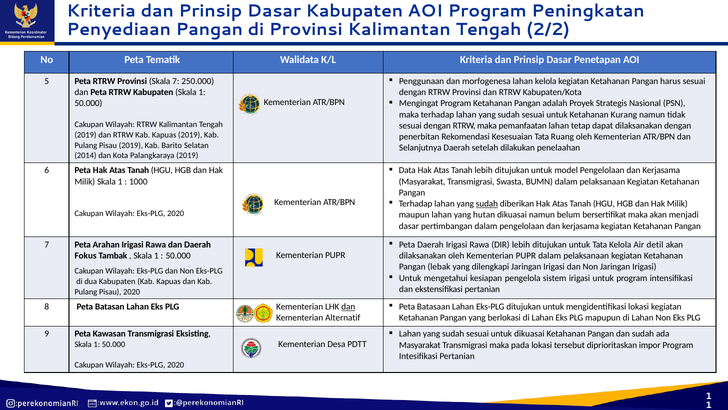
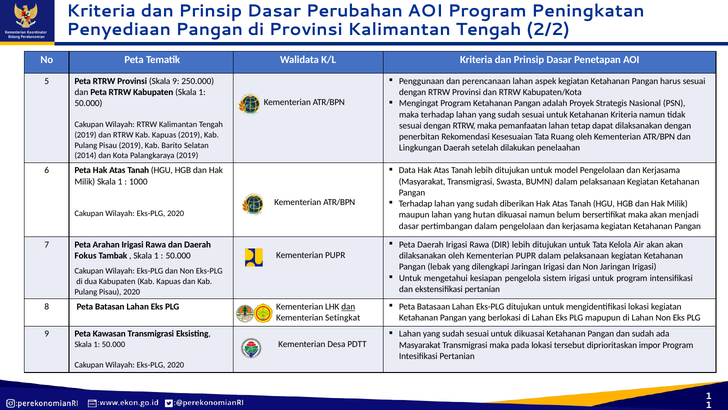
Dasar Kabupaten: Kabupaten -> Perubahan
morfogenesa: morfogenesa -> perencanaan
lahan kelola: kelola -> aspek
Skala 7: 7 -> 9
Ketahanan Kurang: Kurang -> Kriteria
Selanjutnya: Selanjutnya -> Lingkungan
sudah at (487, 204) underline: present -> none
Air detil: detil -> akan
Alternatif: Alternatif -> Setingkat
